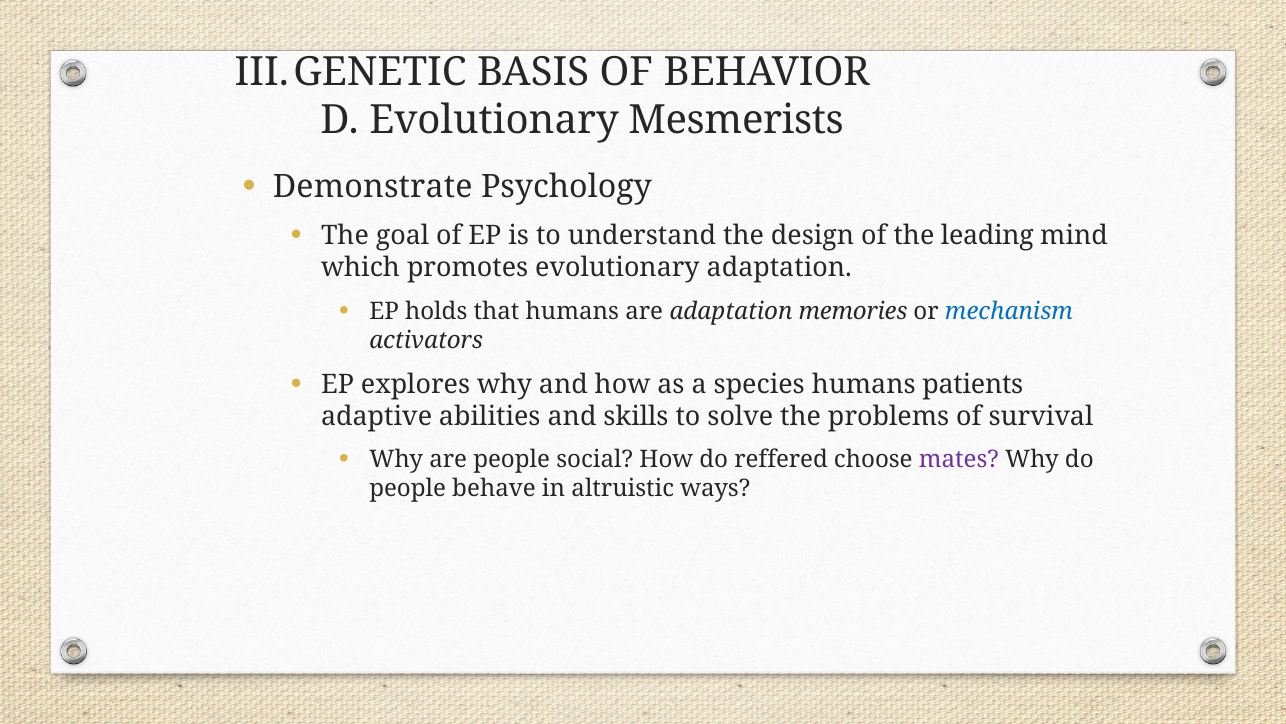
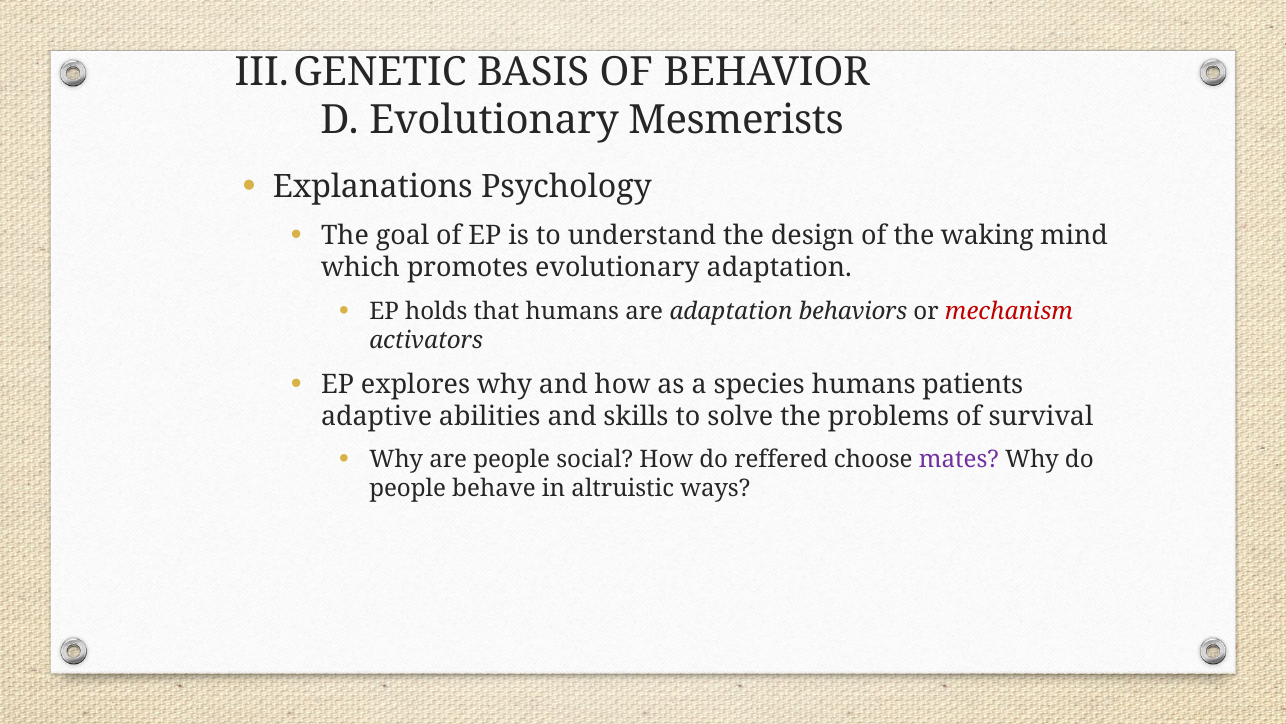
Demonstrate: Demonstrate -> Explanations
leading: leading -> waking
memories: memories -> behaviors
mechanism colour: blue -> red
